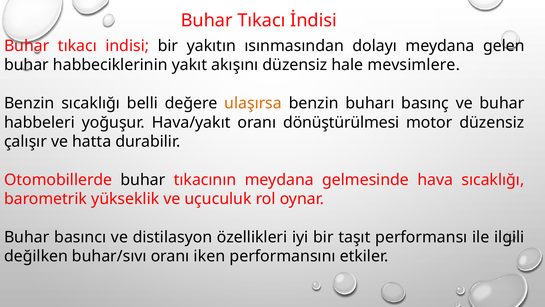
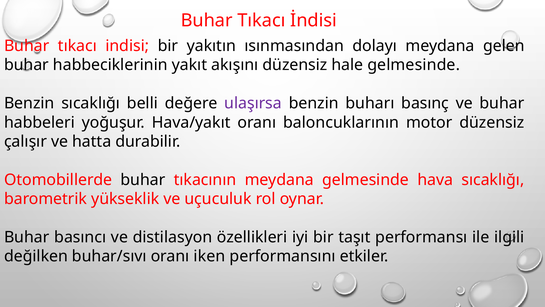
hale mevsimlere: mevsimlere -> gelmesinde
ulaşırsa colour: orange -> purple
dönüştürülmesi: dönüştürülmesi -> baloncuklarının
